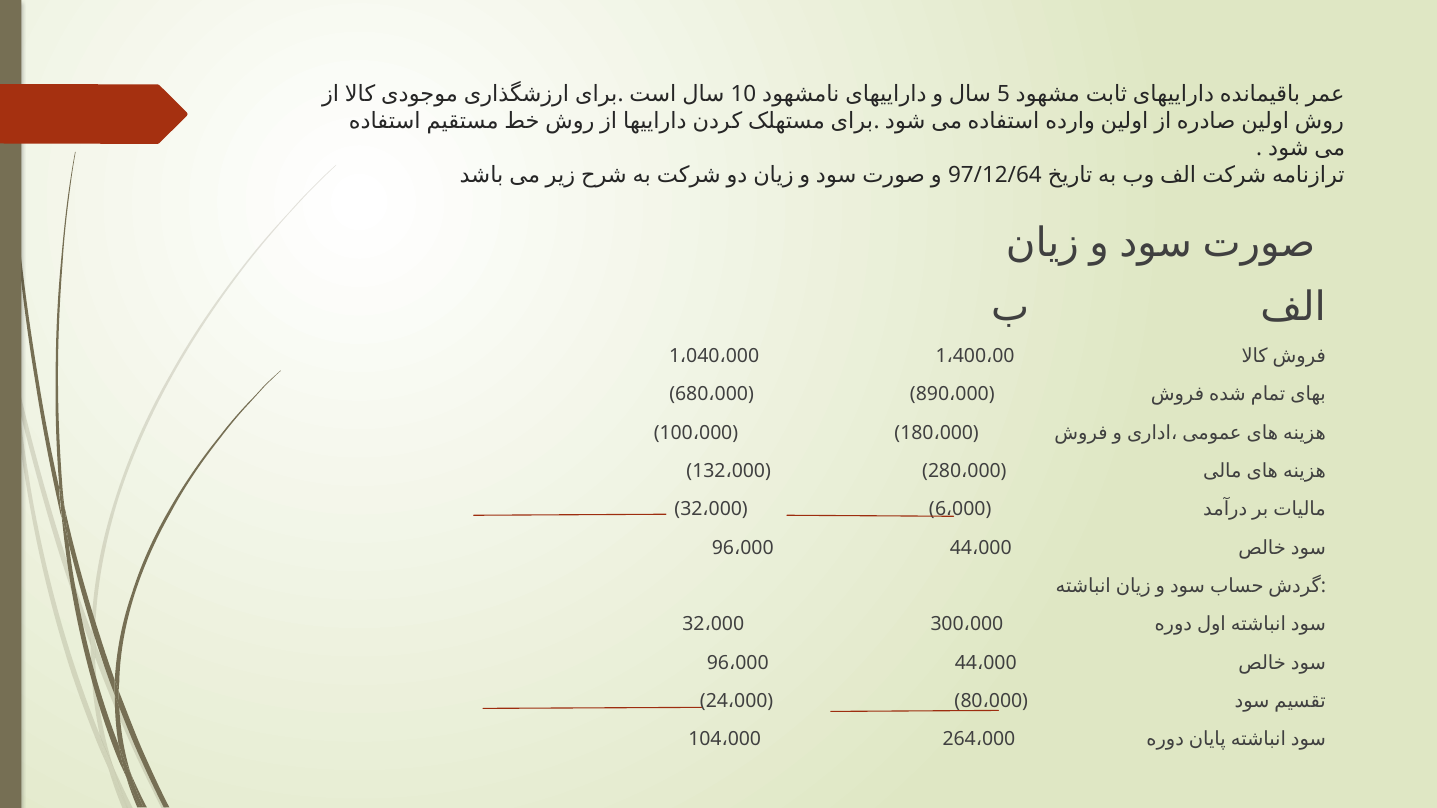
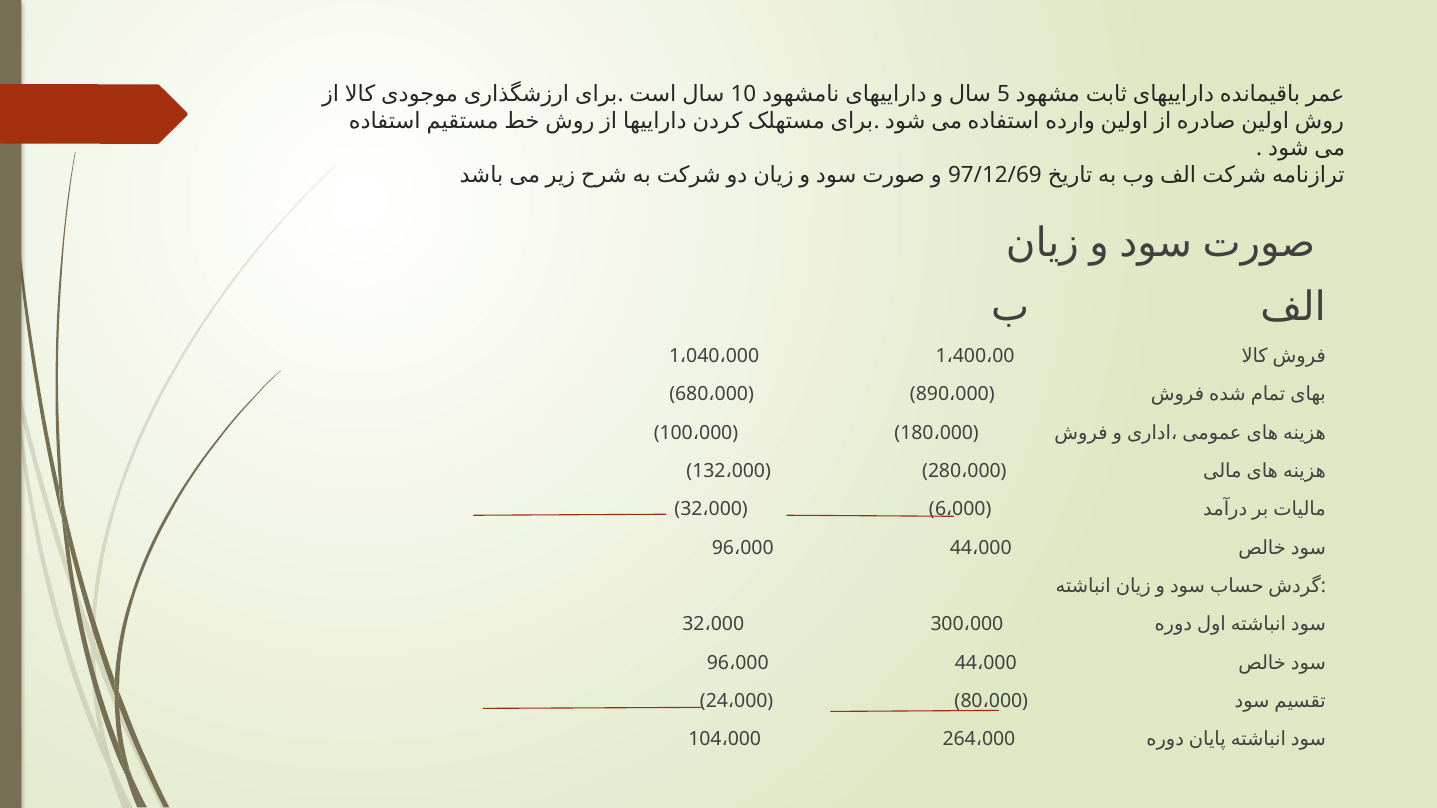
97/12/64: 97/12/64 -> 97/12/69
